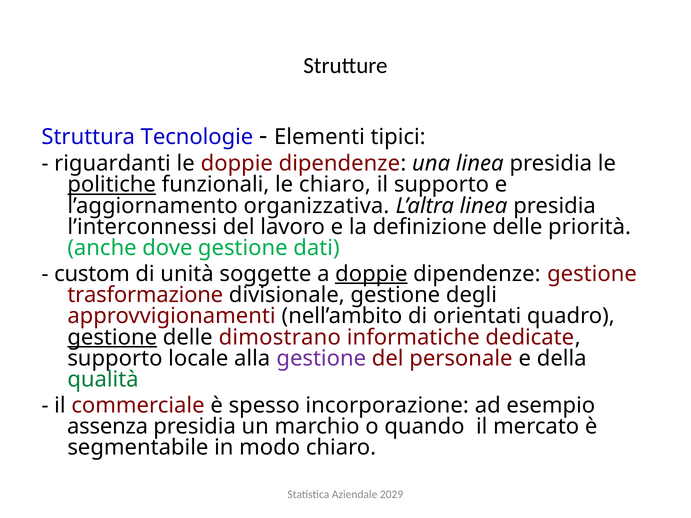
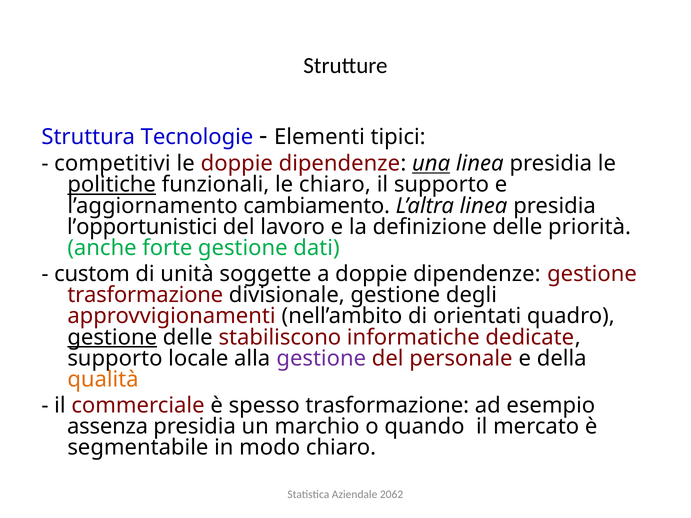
riguardanti: riguardanti -> competitivi
una underline: none -> present
organizzativa: organizzativa -> cambiamento
l’interconnessi: l’interconnessi -> l’opportunistici
dove: dove -> forte
doppie at (371, 274) underline: present -> none
dimostrano: dimostrano -> stabiliscono
qualità colour: green -> orange
spesso incorporazione: incorporazione -> trasformazione
2029: 2029 -> 2062
